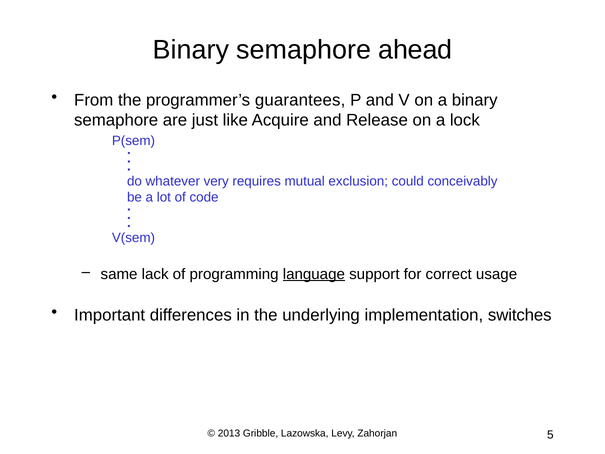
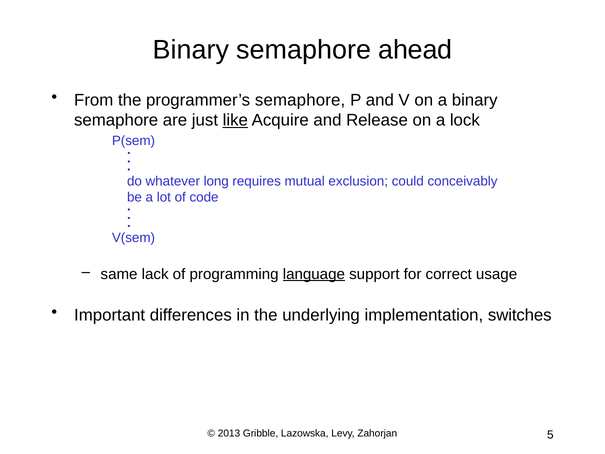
programmer’s guarantees: guarantees -> semaphore
like underline: none -> present
very: very -> long
